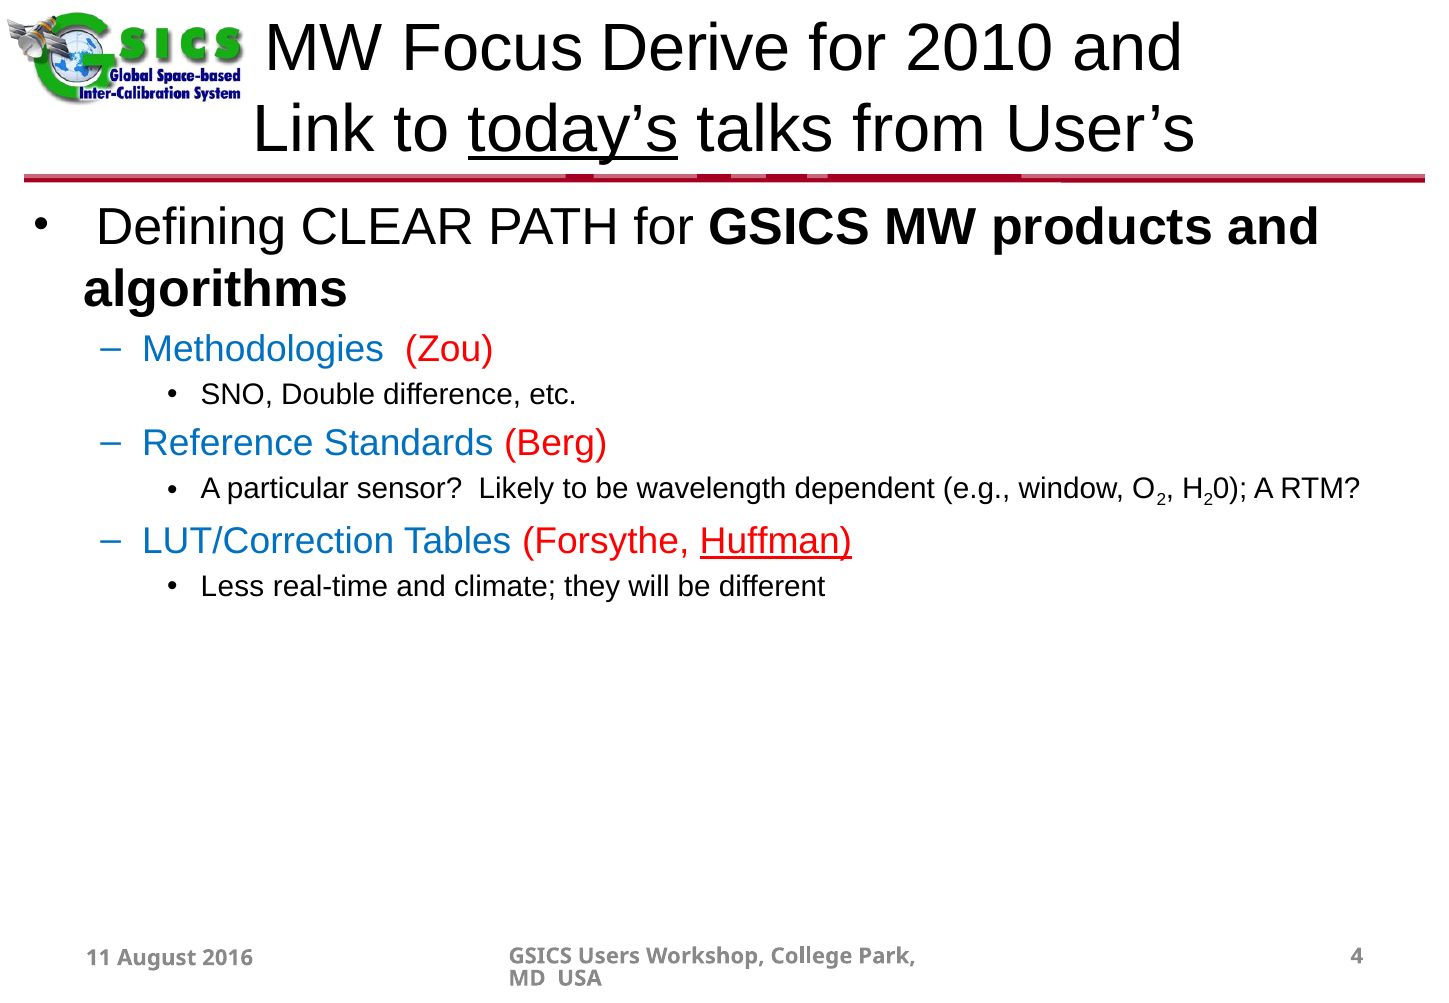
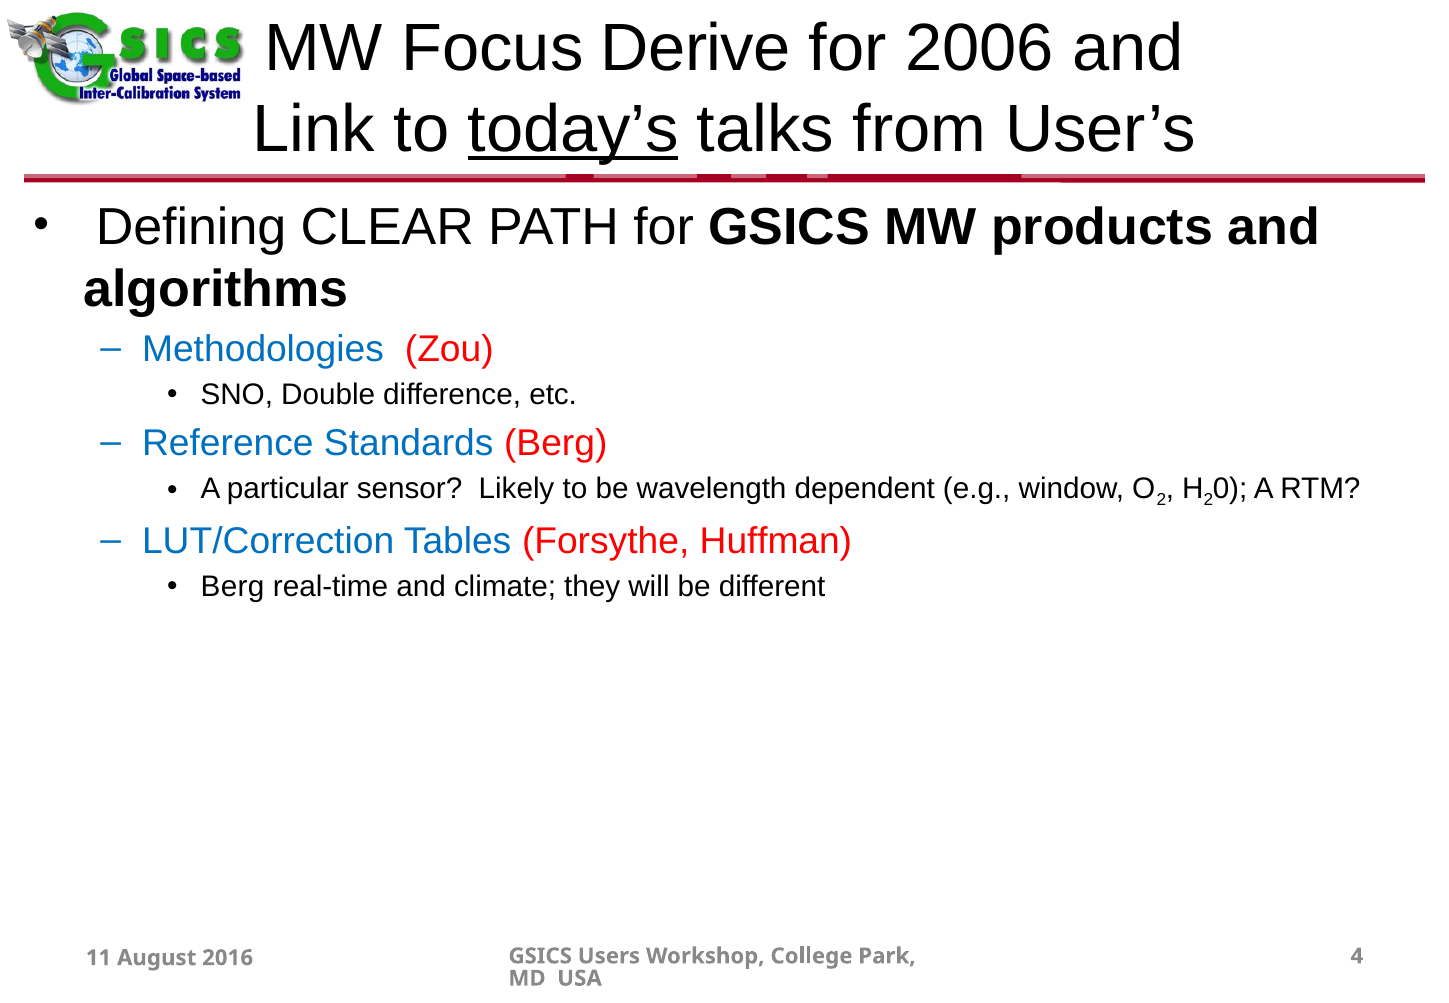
2010: 2010 -> 2006
Huffman underline: present -> none
Less at (233, 587): Less -> Berg
